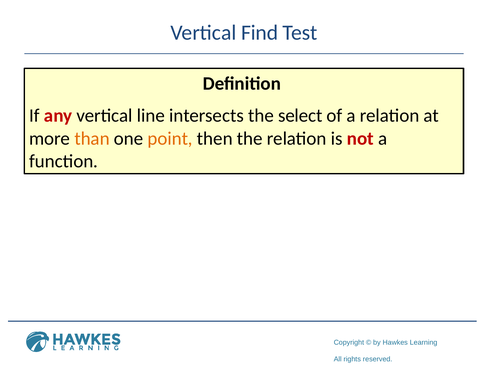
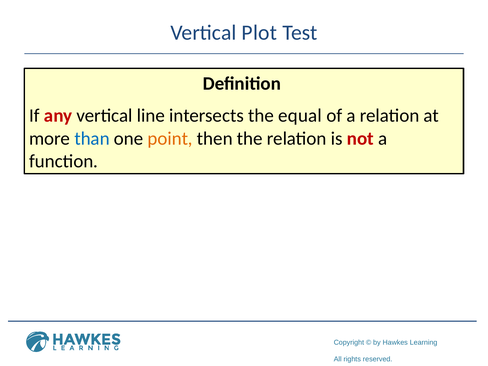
Find: Find -> Plot
select: select -> equal
than colour: orange -> blue
